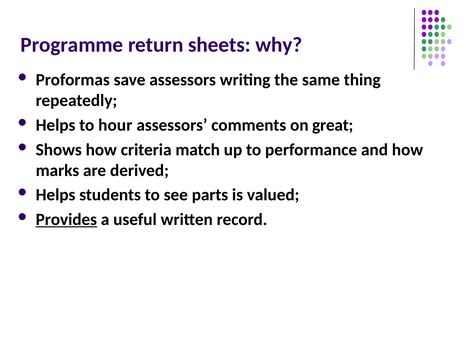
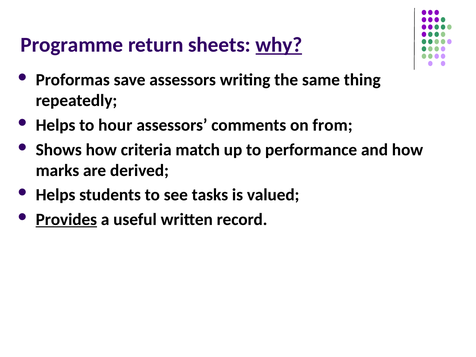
why underline: none -> present
great: great -> from
parts: parts -> tasks
